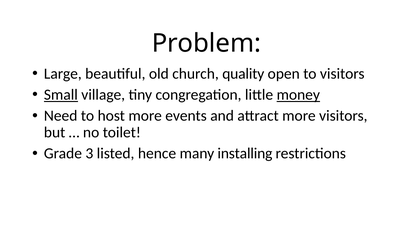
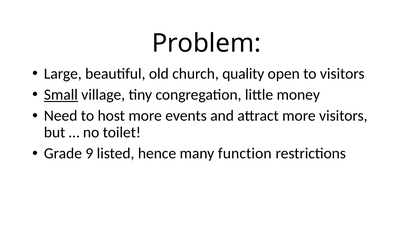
money underline: present -> none
3: 3 -> 9
installing: installing -> function
